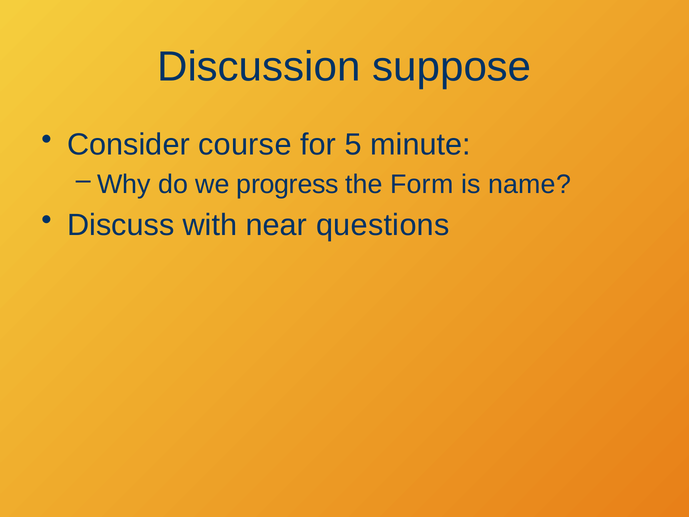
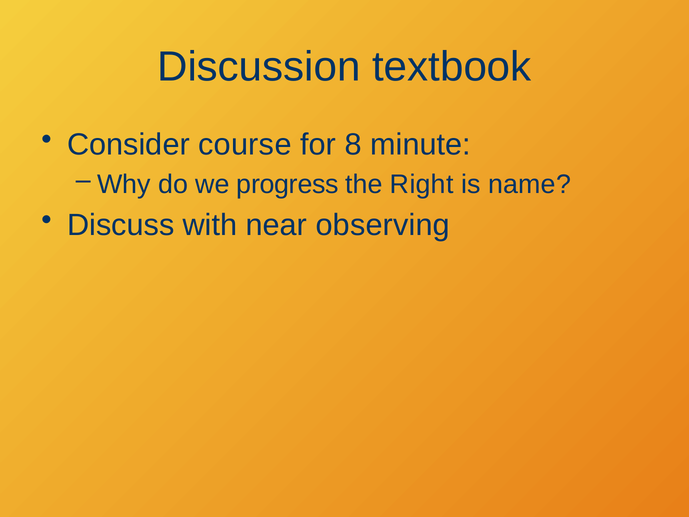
suppose: suppose -> textbook
5: 5 -> 8
Form: Form -> Right
questions: questions -> observing
